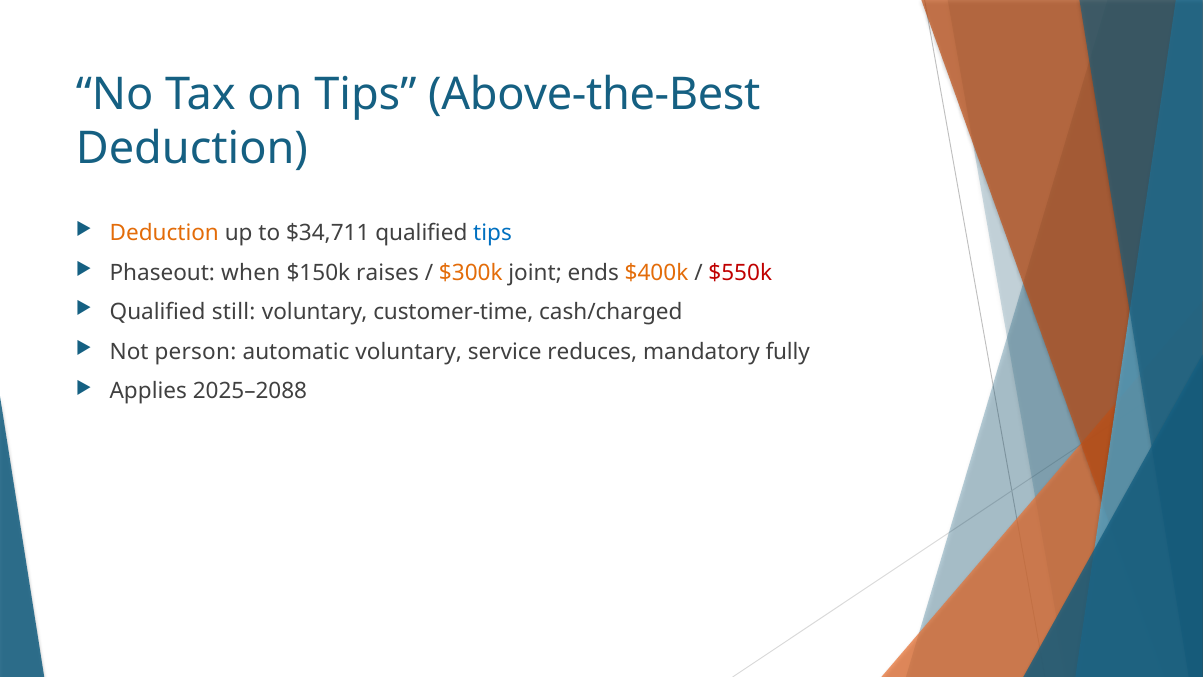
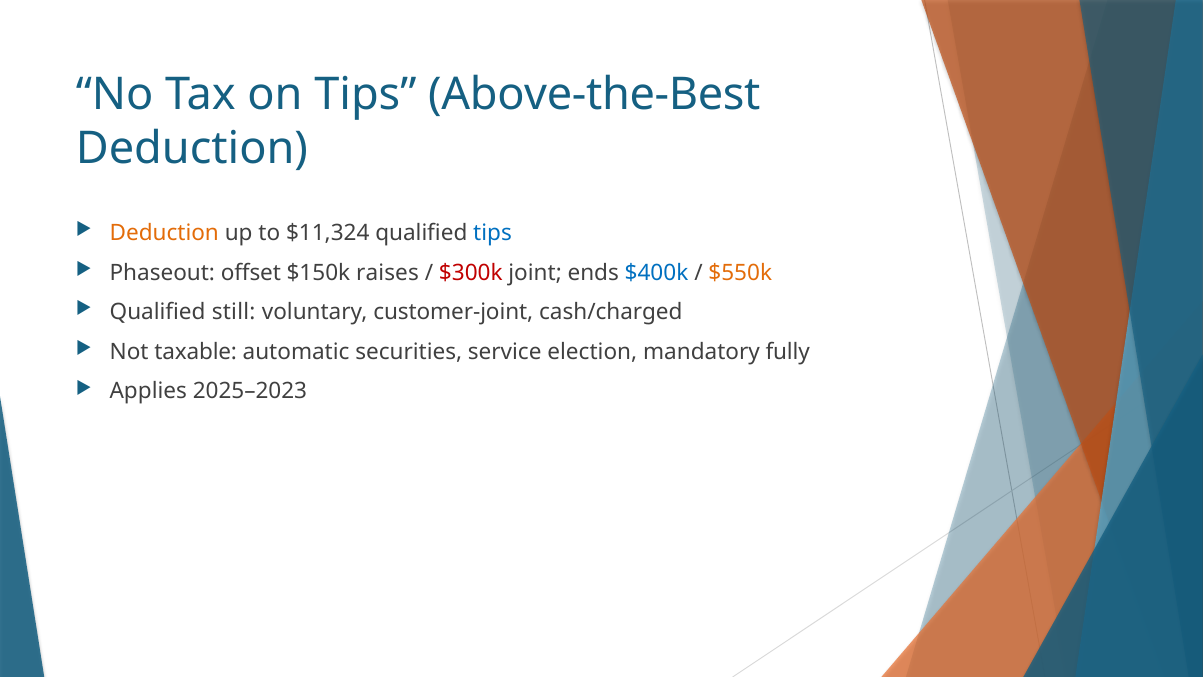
$34,711: $34,711 -> $11,324
when: when -> offset
$300k colour: orange -> red
$400k colour: orange -> blue
$550k colour: red -> orange
customer‑time: customer‑time -> customer‑joint
person: person -> taxable
automatic voluntary: voluntary -> securities
reduces: reduces -> election
2025–2088: 2025–2088 -> 2025–2023
